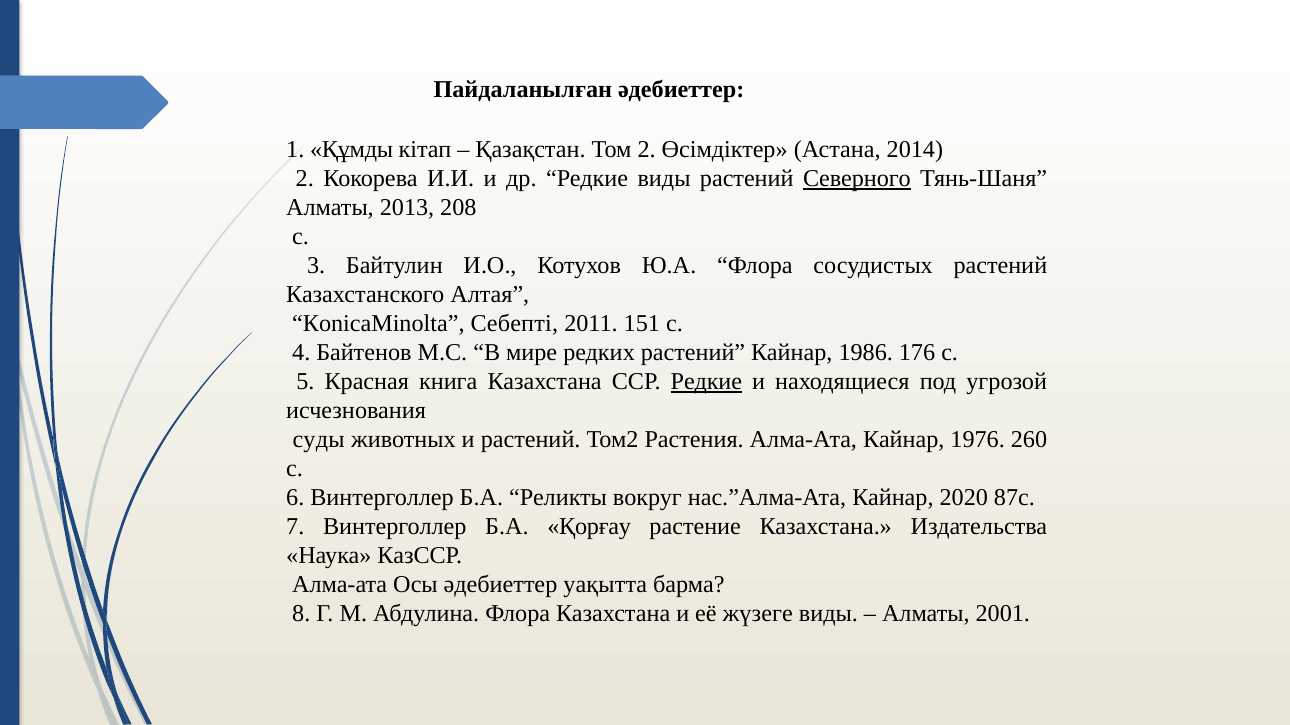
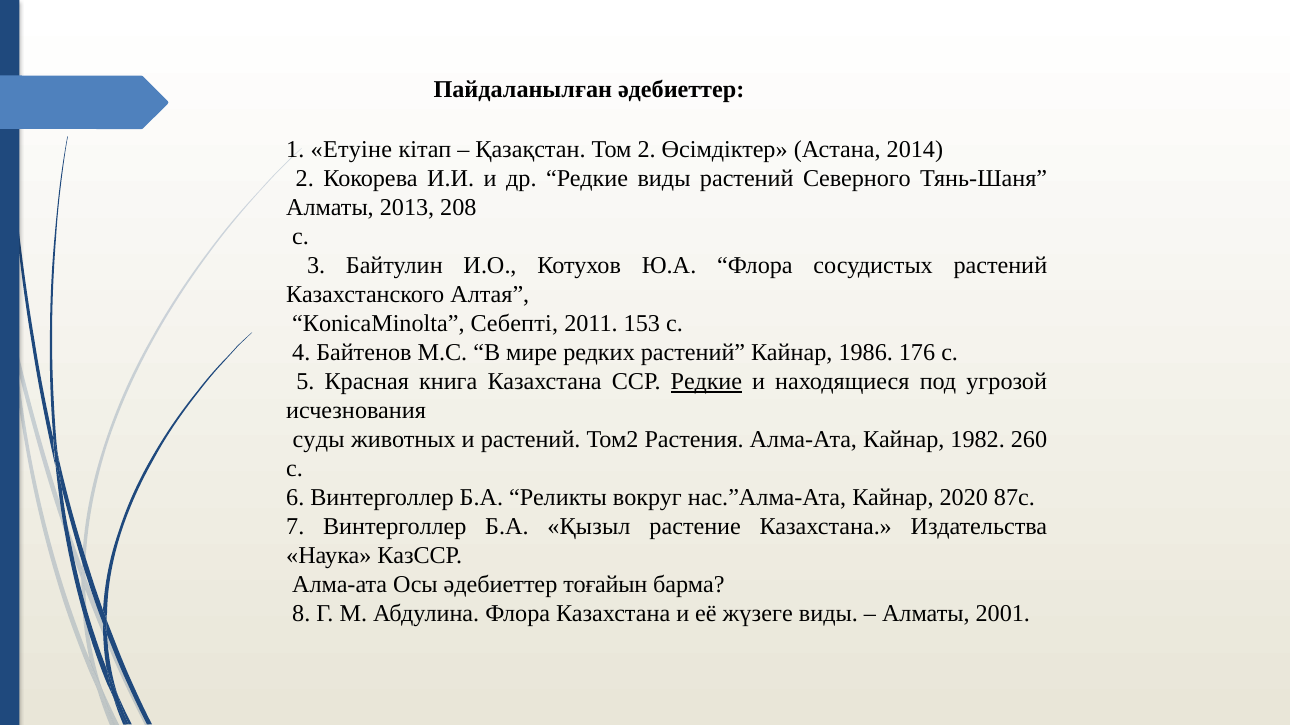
Құмды: Құмды -> Етуіне
Северного underline: present -> none
151: 151 -> 153
1976: 1976 -> 1982
Қорғау: Қорғау -> Қызыл
уақытта: уақытта -> тоғайын
